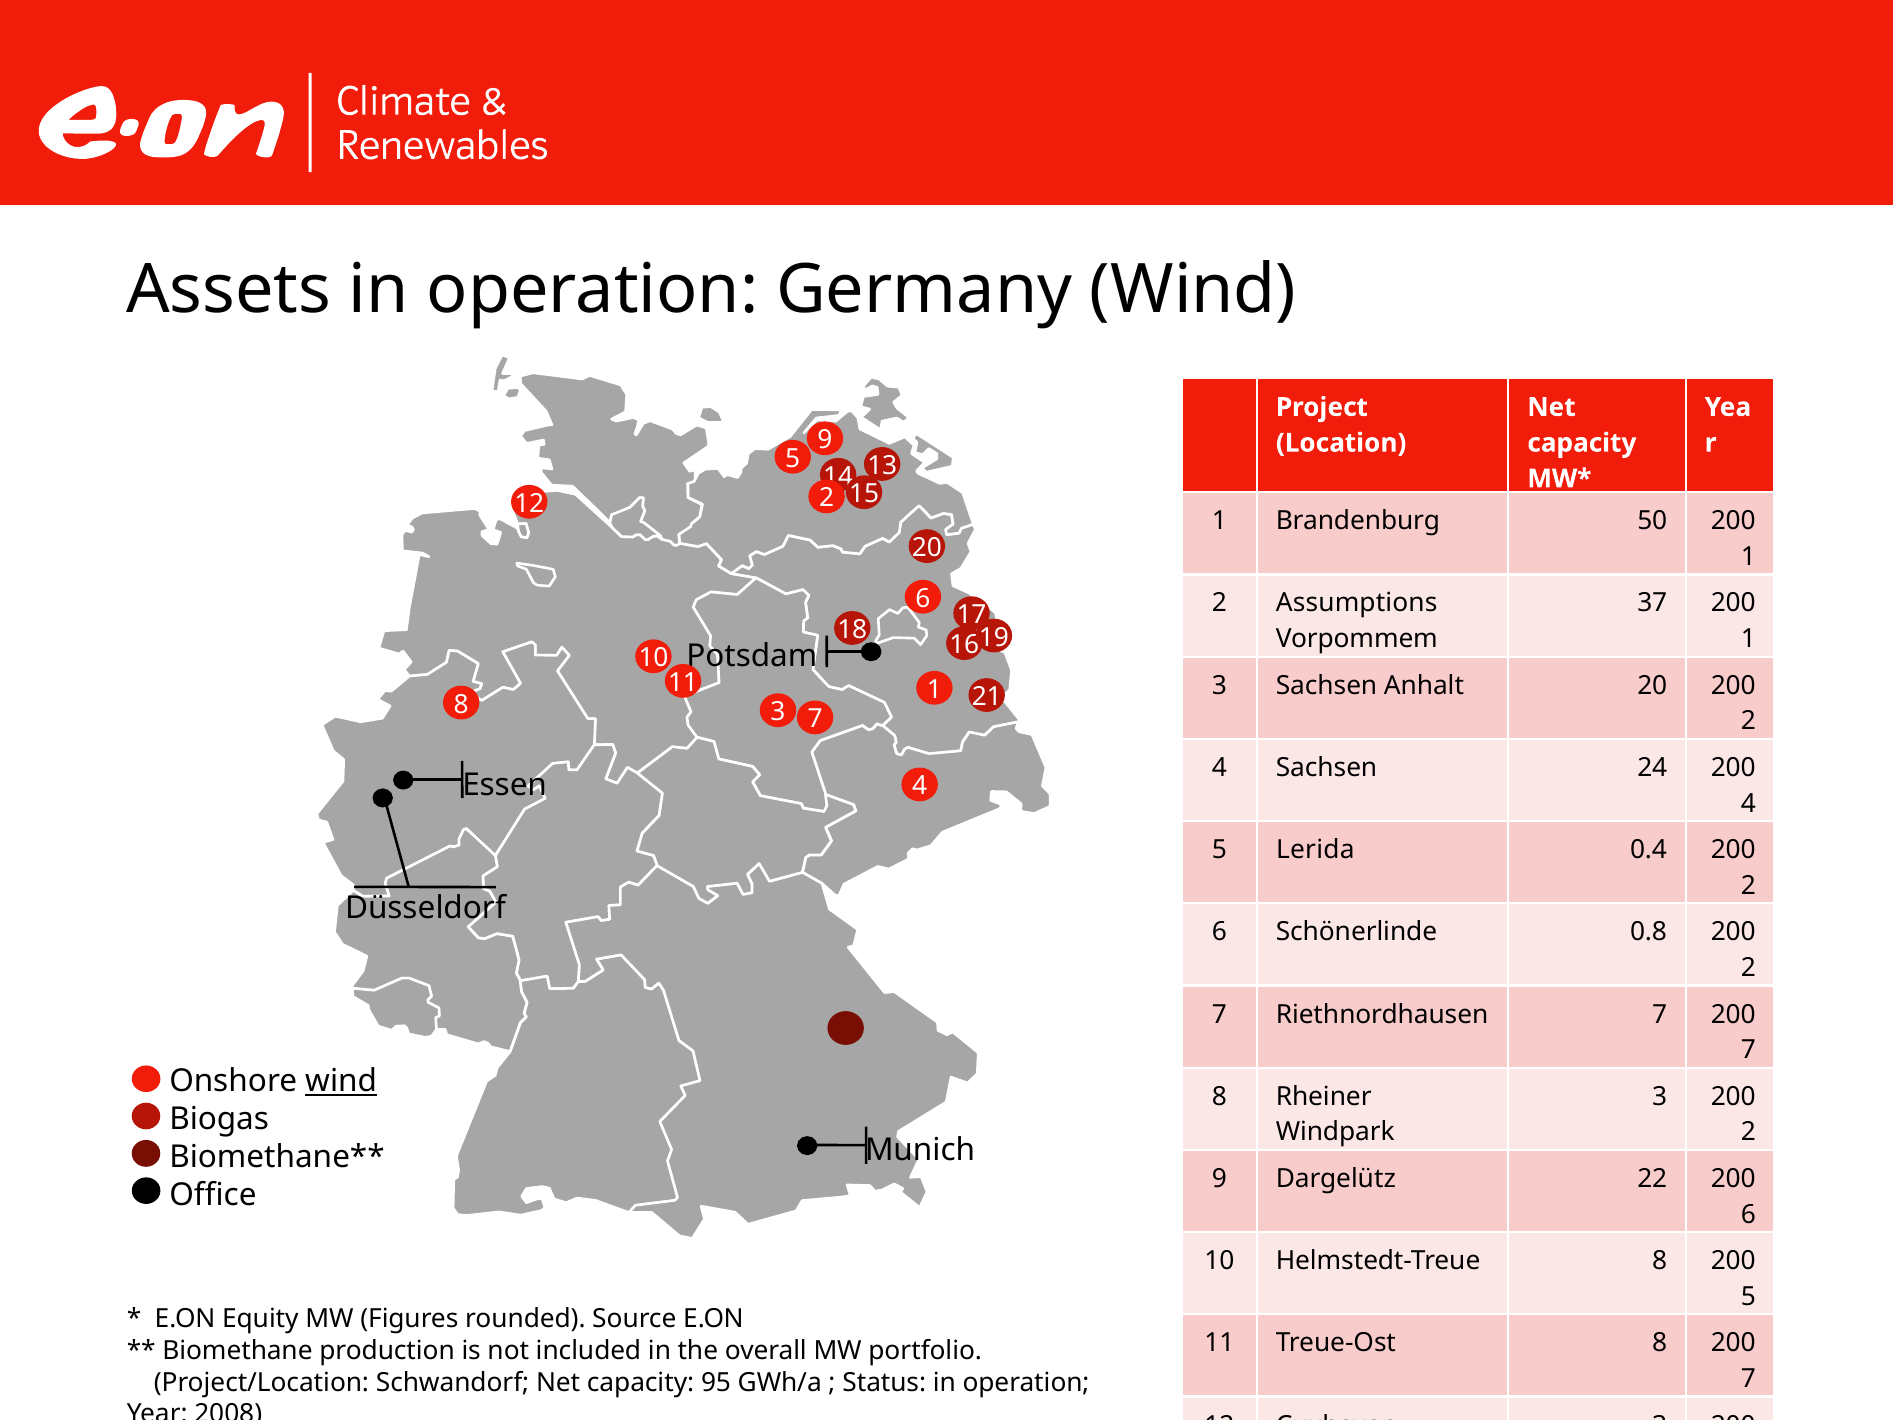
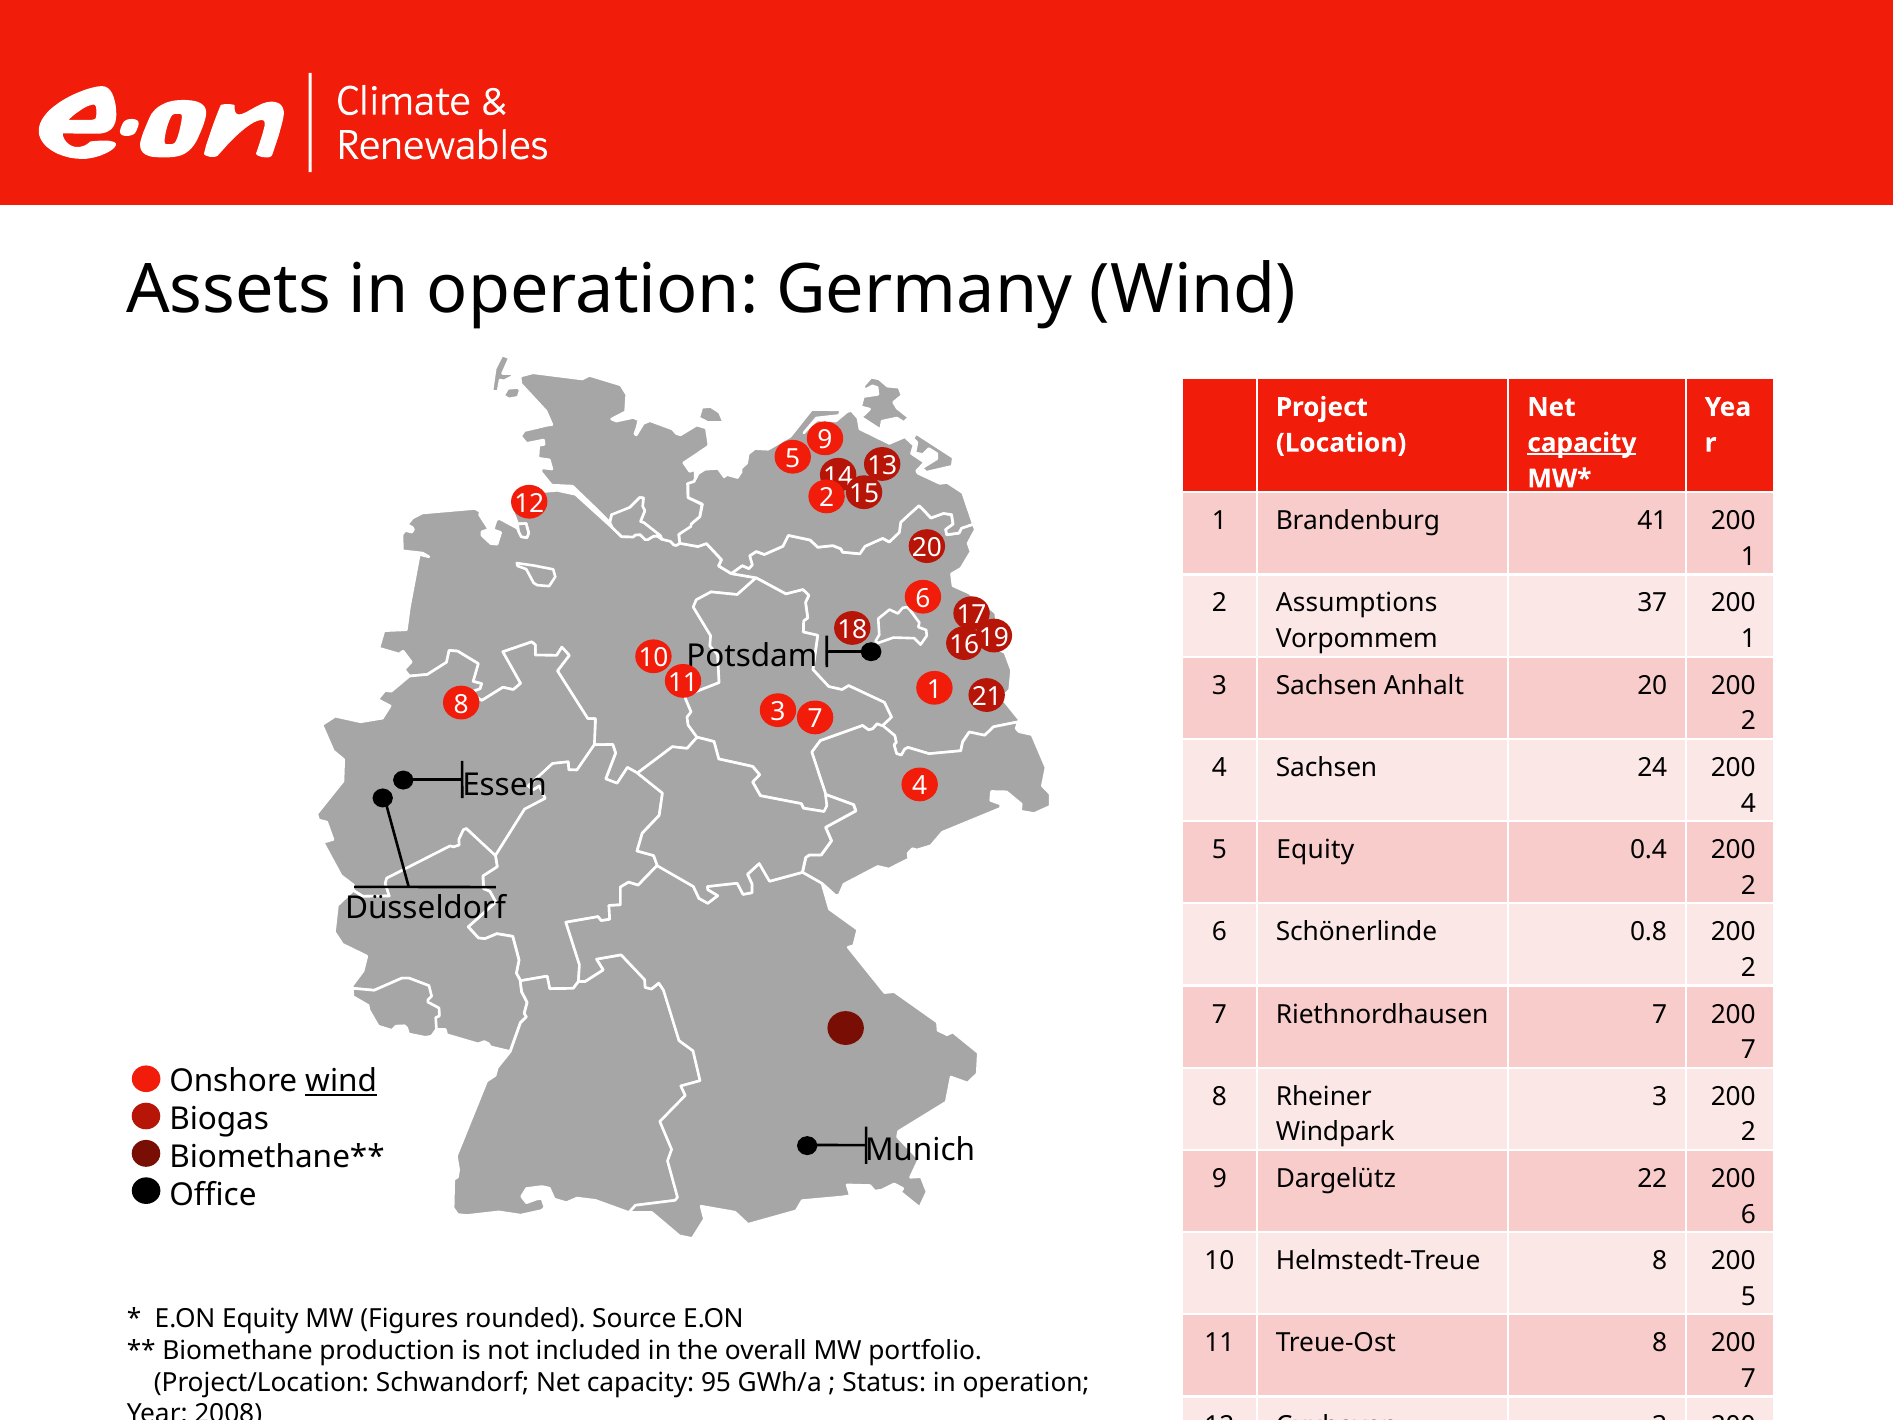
capacity at (1582, 443) underline: none -> present
50: 50 -> 41
5 Lerida: Lerida -> Equity
